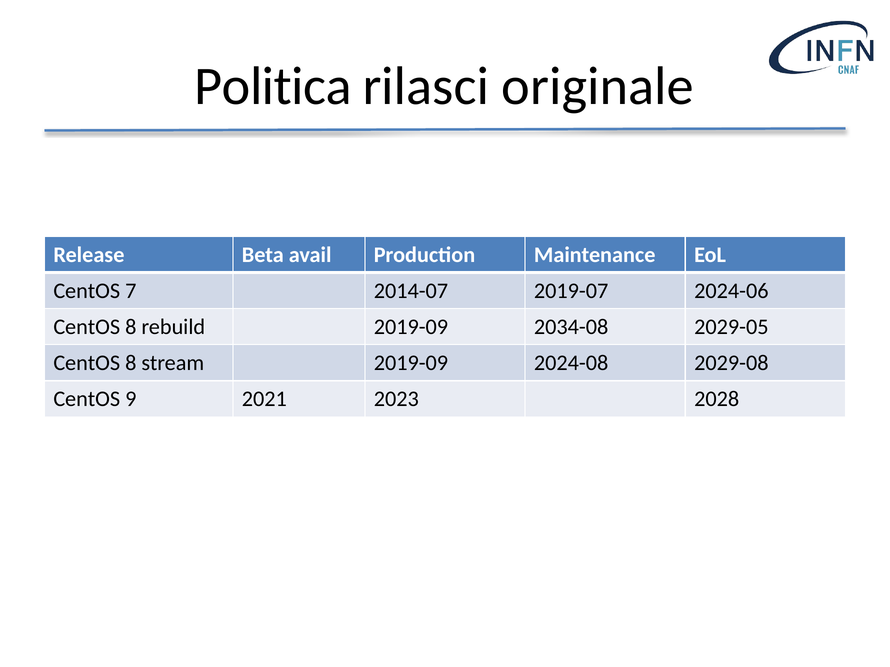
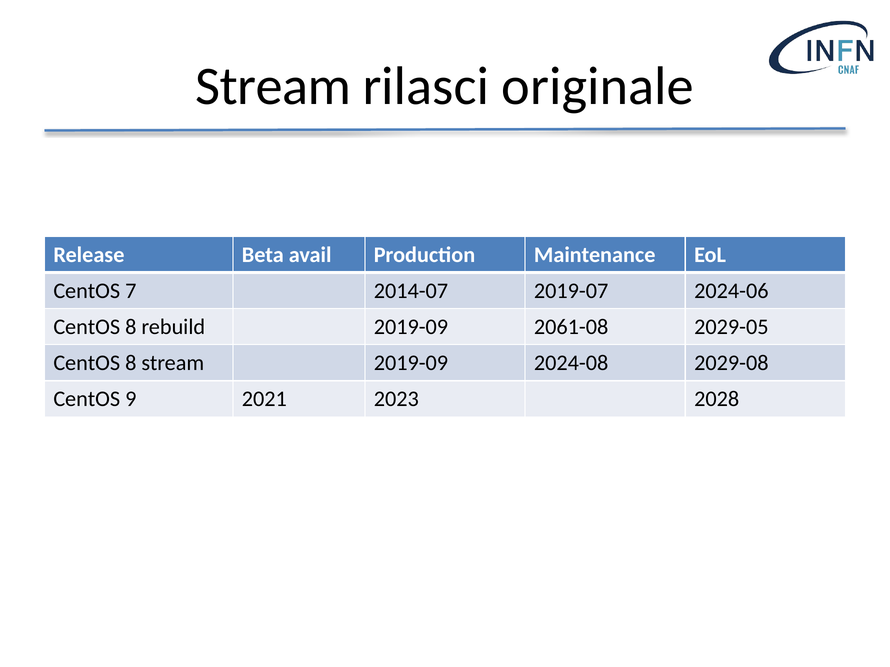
Politica at (273, 86): Politica -> Stream
2034-08: 2034-08 -> 2061-08
